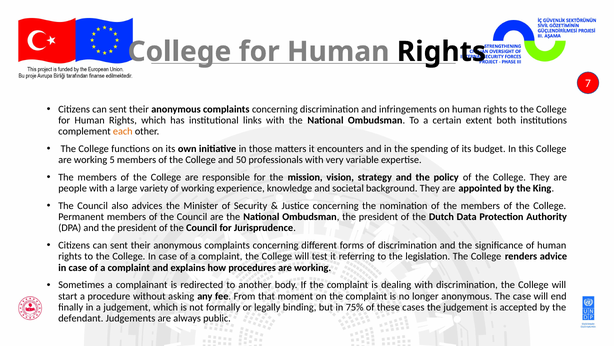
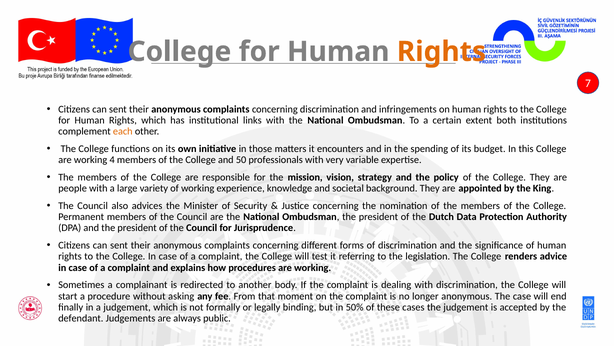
Rights at (441, 52) colour: black -> orange
5: 5 -> 4
75%: 75% -> 50%
